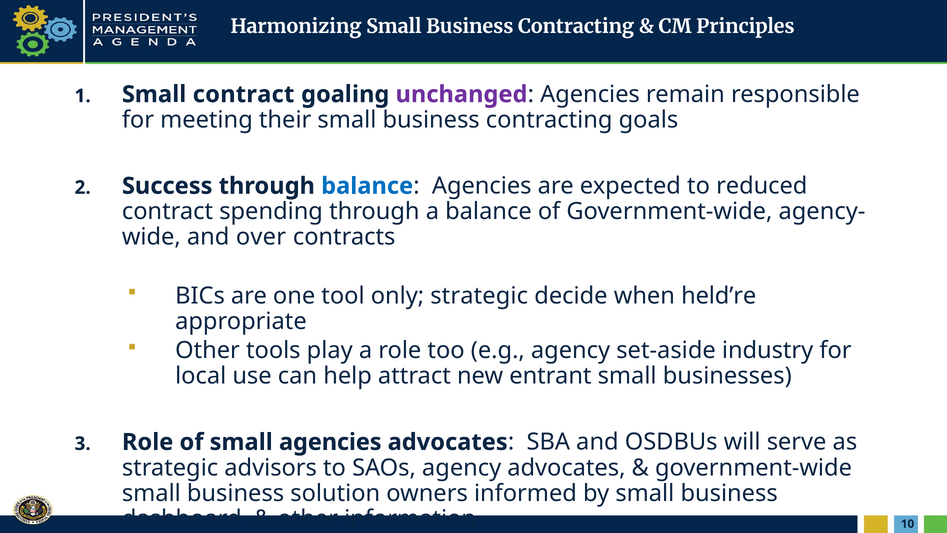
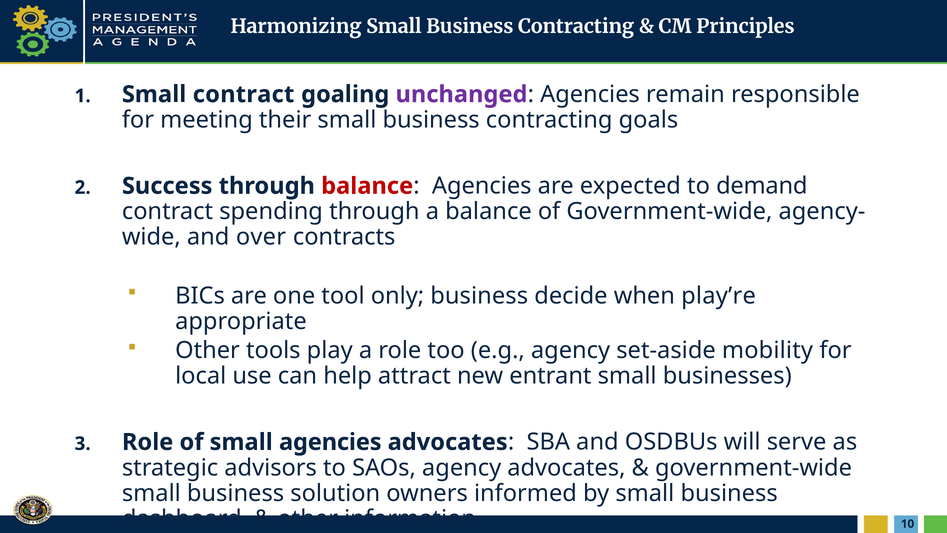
balance at (367, 186) colour: blue -> red
reduced: reduced -> demand
only strategic: strategic -> business
held’re: held’re -> play’re
industry: industry -> mobility
